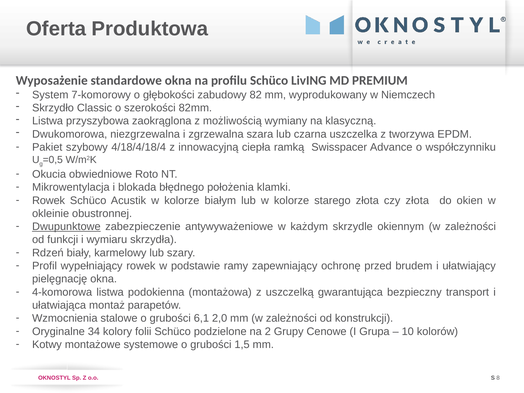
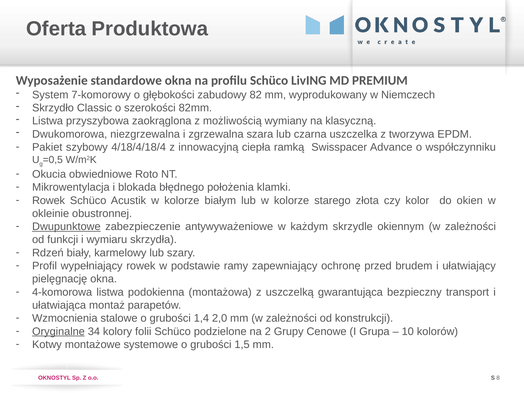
czy złota: złota -> kolor
6,1: 6,1 -> 1,4
Oryginalne underline: none -> present
